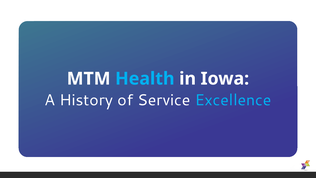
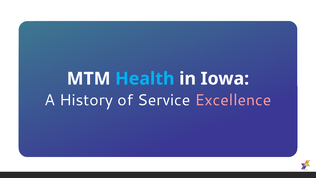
Excellence colour: light blue -> pink
